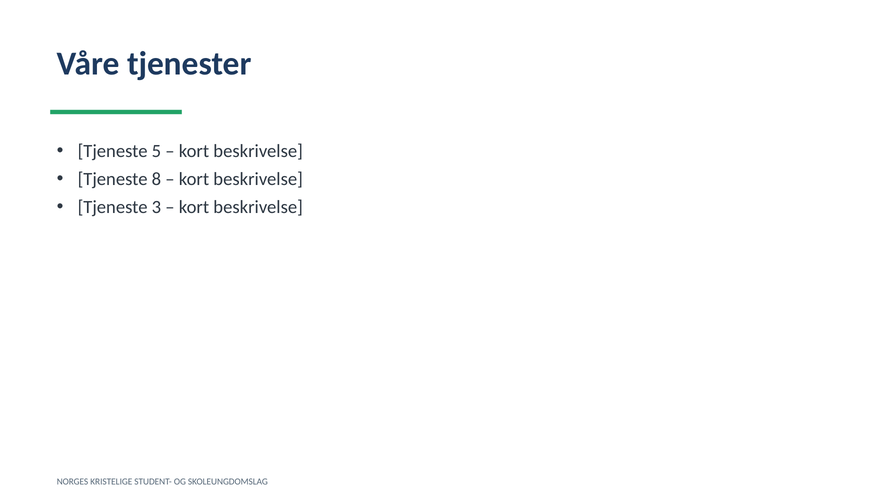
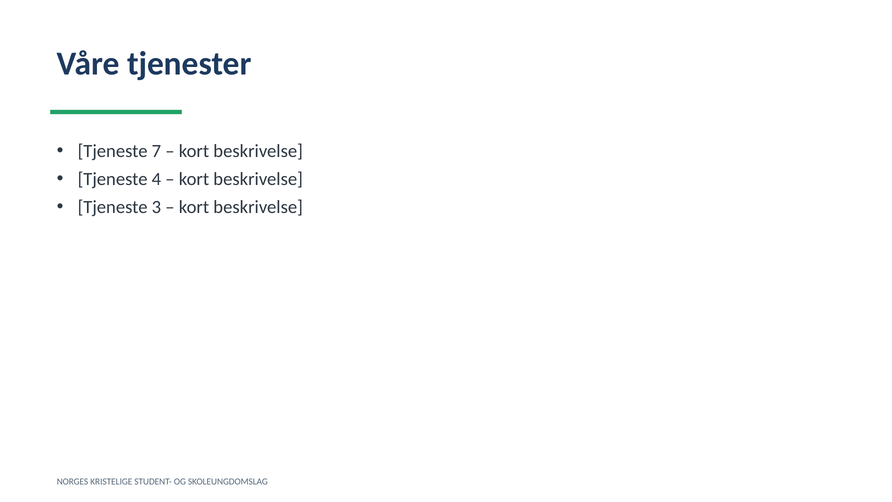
5: 5 -> 7
8: 8 -> 4
